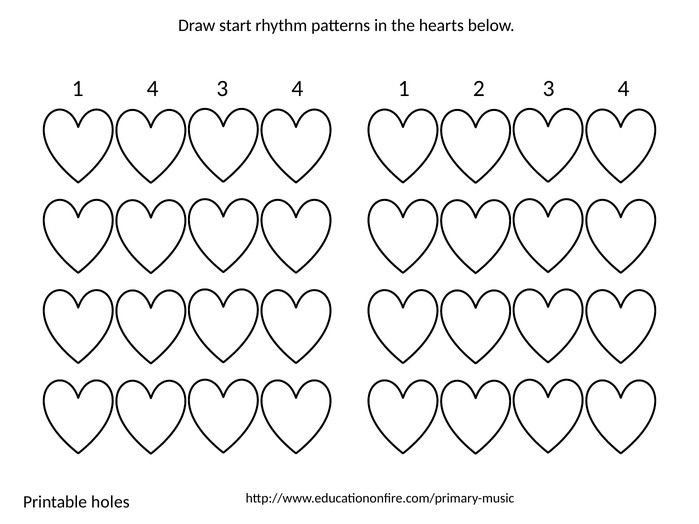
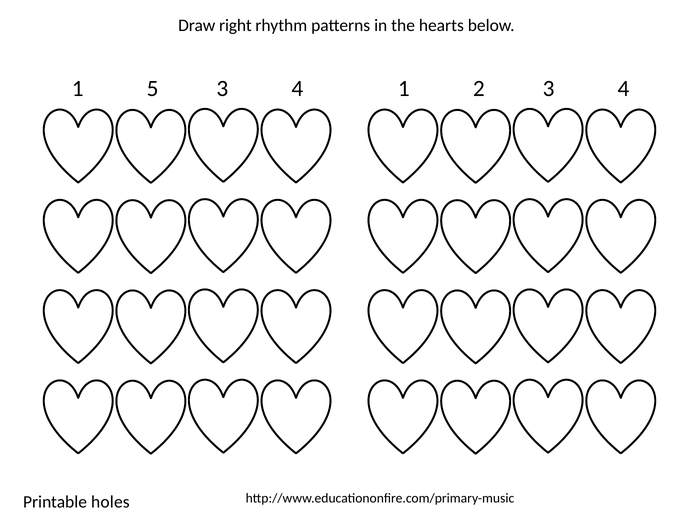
start: start -> right
1 4: 4 -> 5
